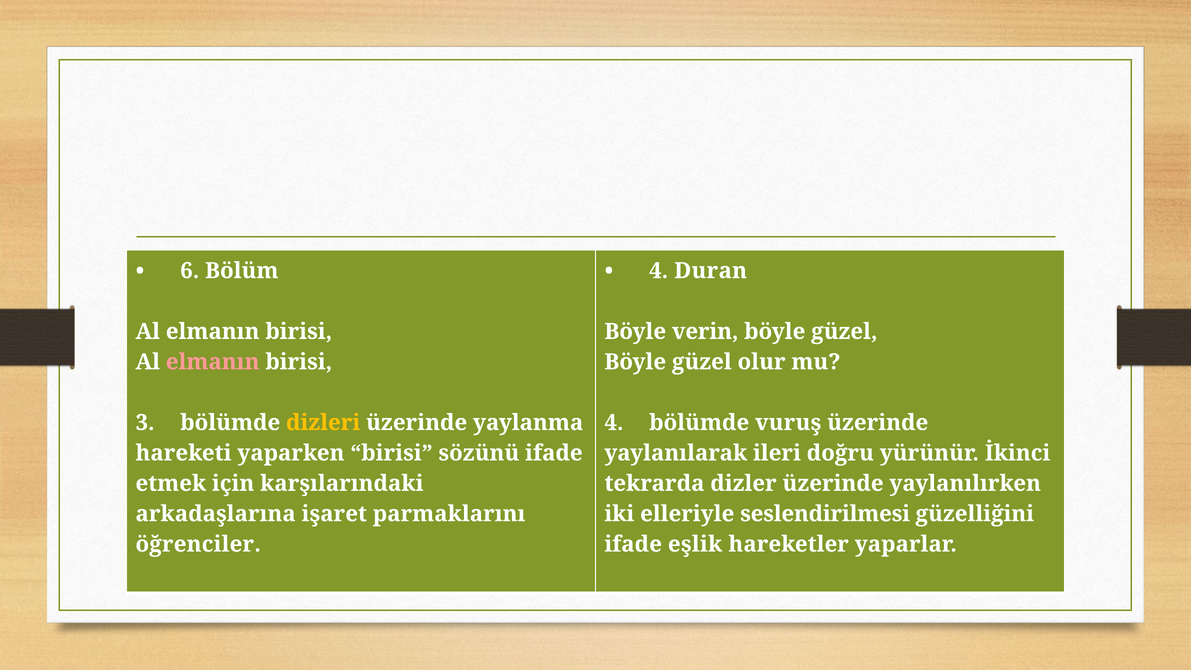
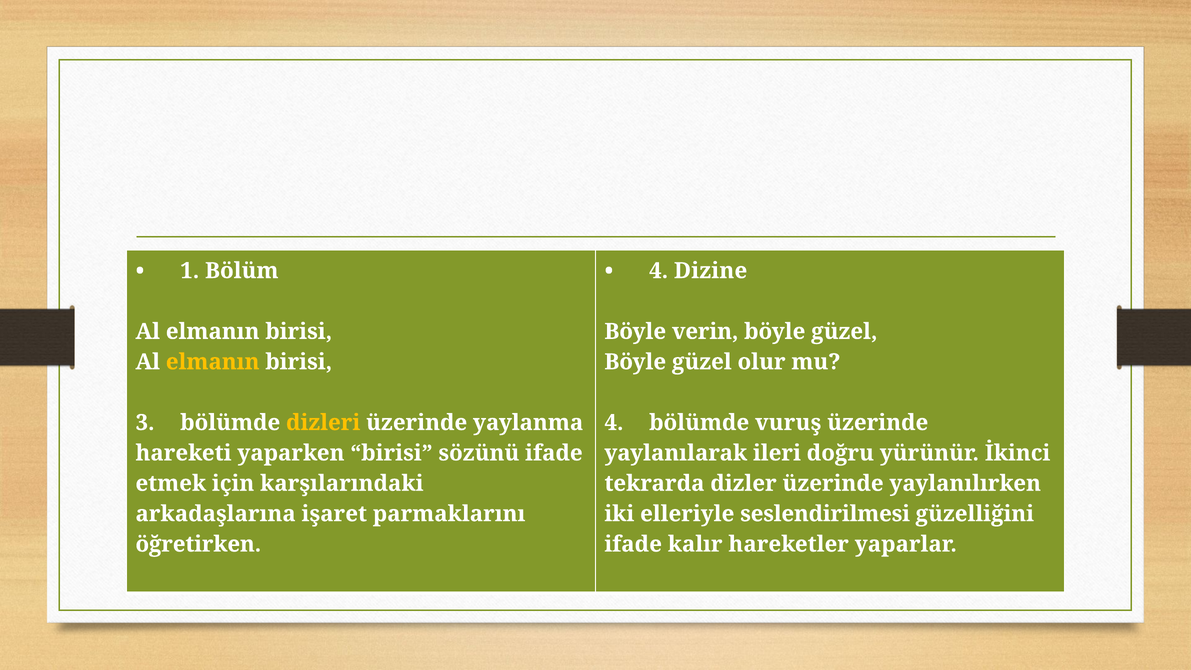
6: 6 -> 1
Duran: Duran -> Dizine
elmanın at (213, 362) colour: pink -> yellow
öğrenciler: öğrenciler -> öğretirken
eşlik: eşlik -> kalır
